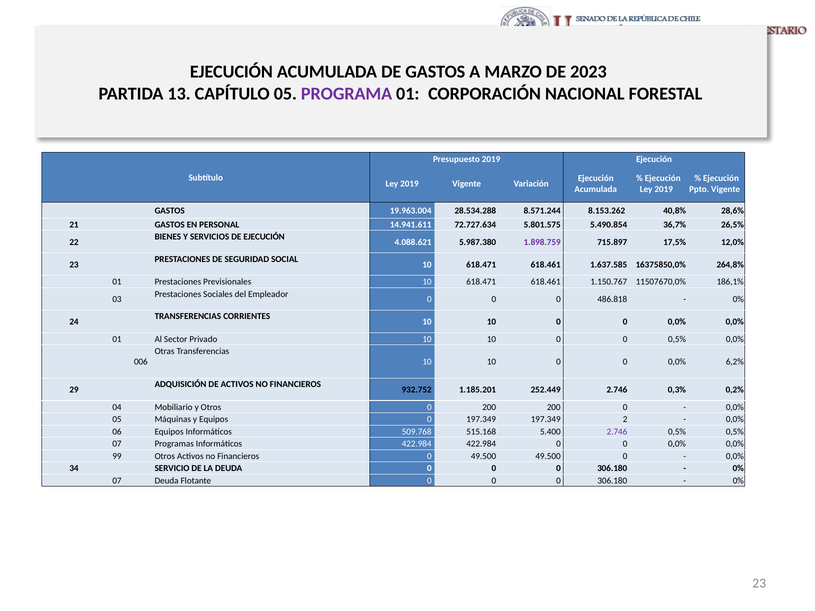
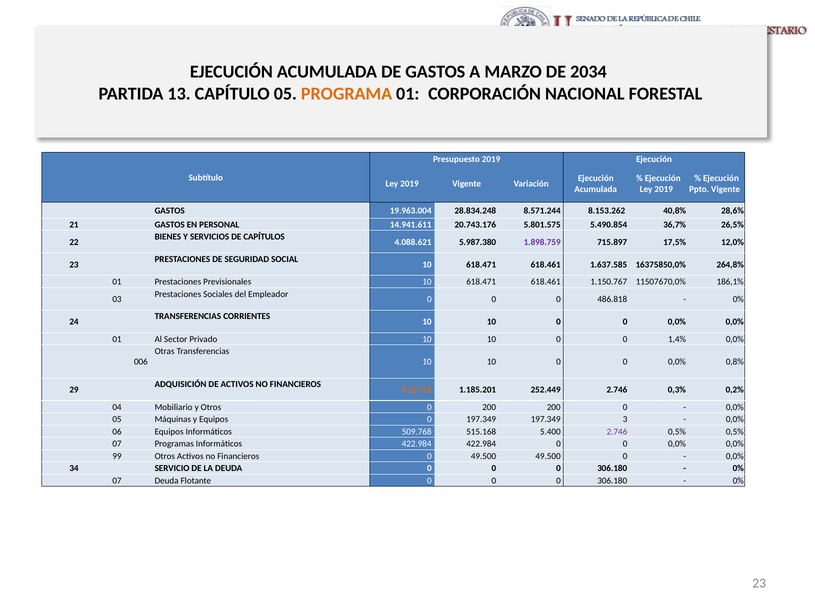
2023: 2023 -> 2034
PROGRAMA colour: purple -> orange
28.534.288: 28.534.288 -> 28.834.248
72.727.634: 72.727.634 -> 20.743.176
SERVICIOS DE EJECUCIÓN: EJECUCIÓN -> CAPÍTULOS
0 0,5%: 0,5% -> 1,4%
6,2%: 6,2% -> 0,8%
932.752 colour: black -> orange
2: 2 -> 3
